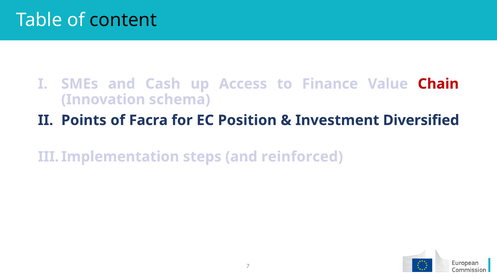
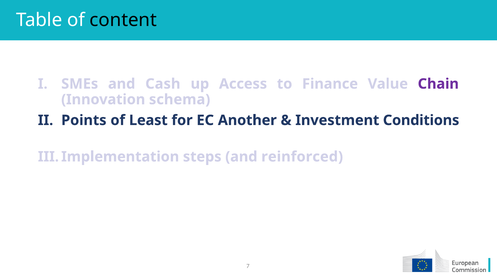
Chain colour: red -> purple
Facra: Facra -> Least
Position: Position -> Another
Diversified: Diversified -> Conditions
